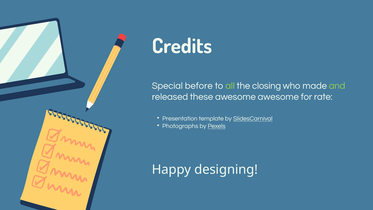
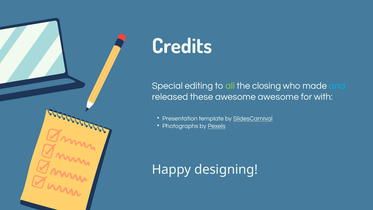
before: before -> editing
and colour: light green -> light blue
rate: rate -> with
